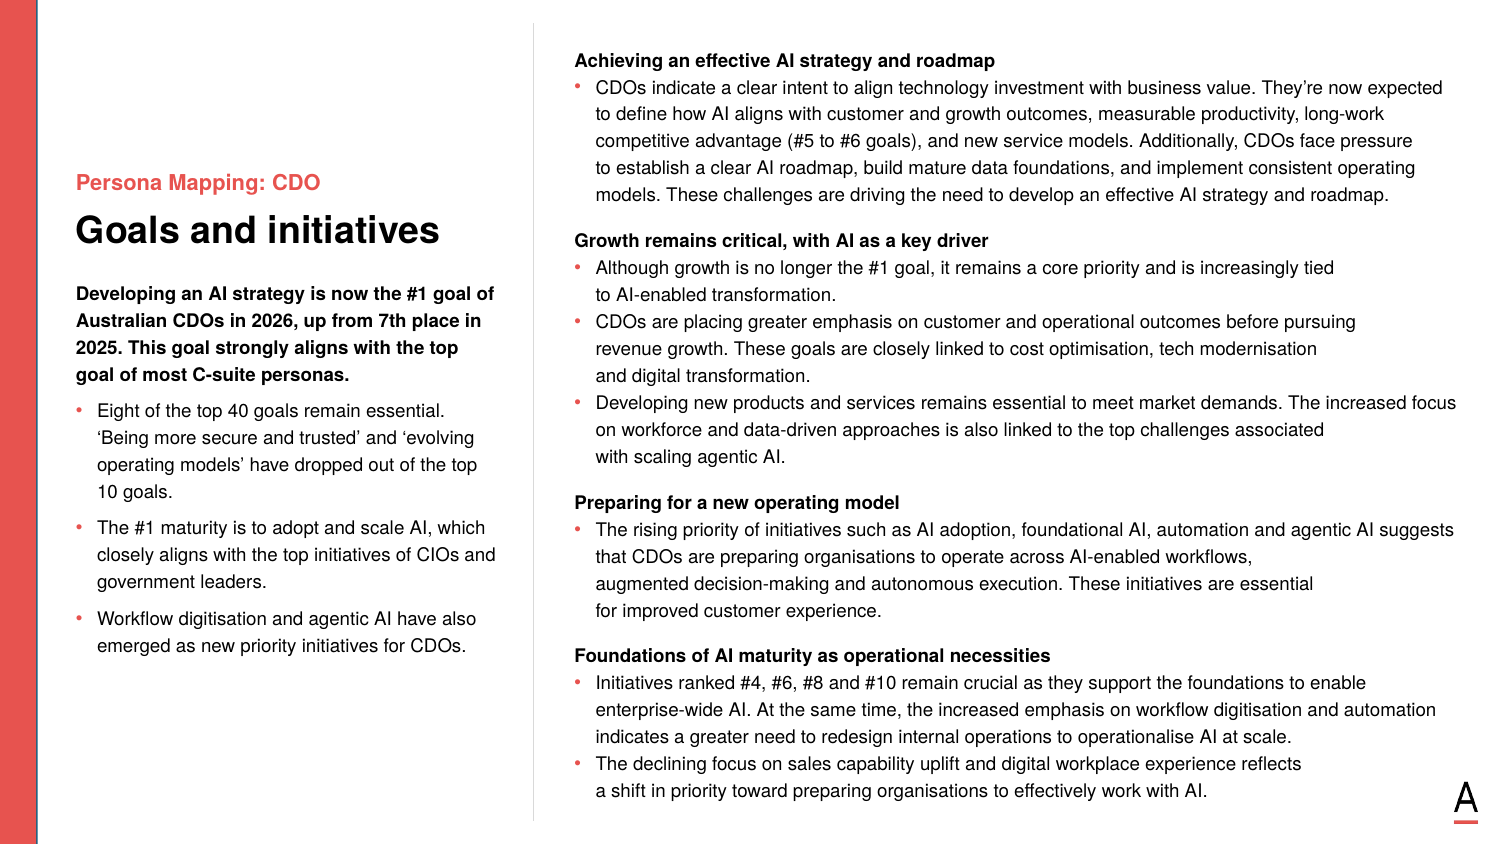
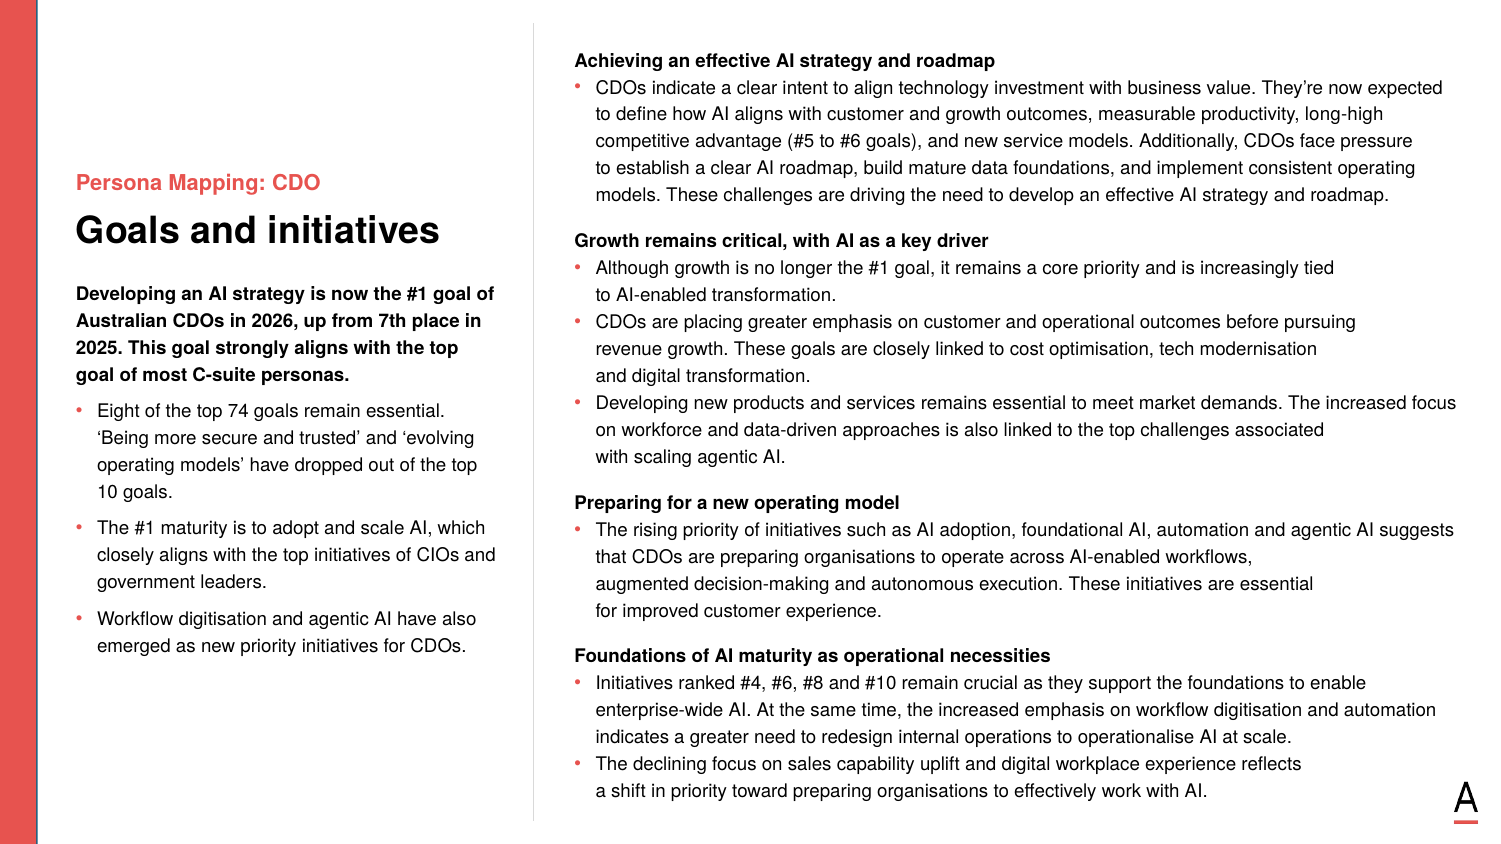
long-work: long-work -> long-high
40: 40 -> 74
